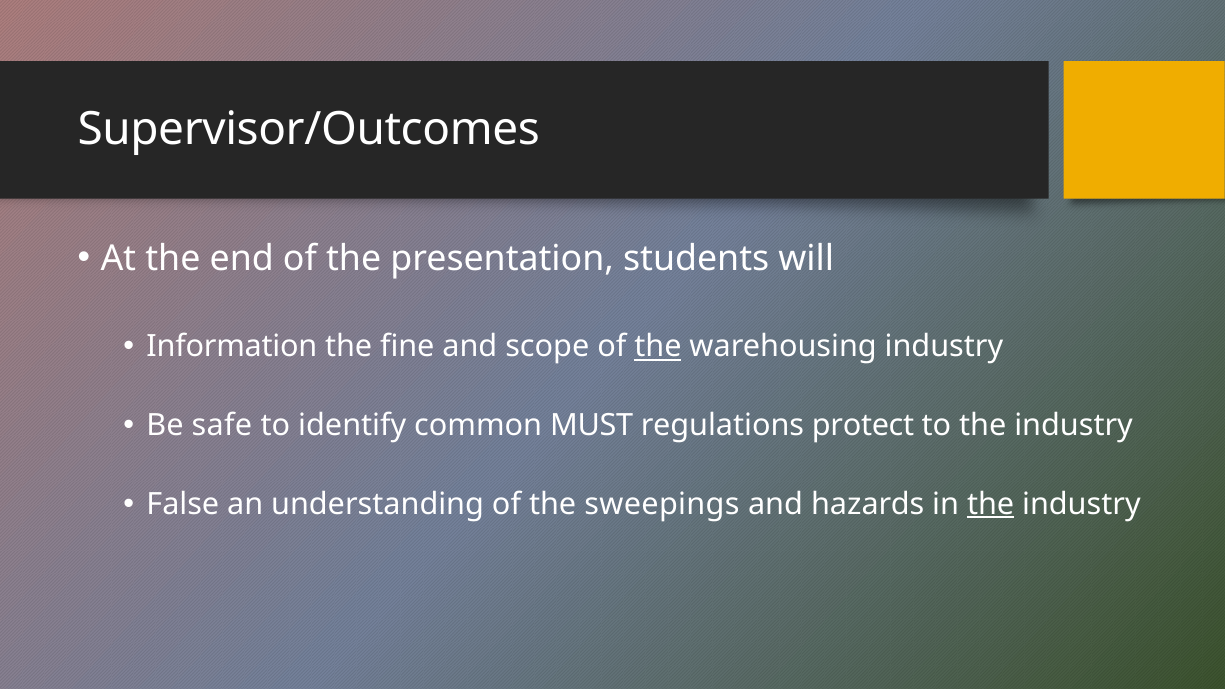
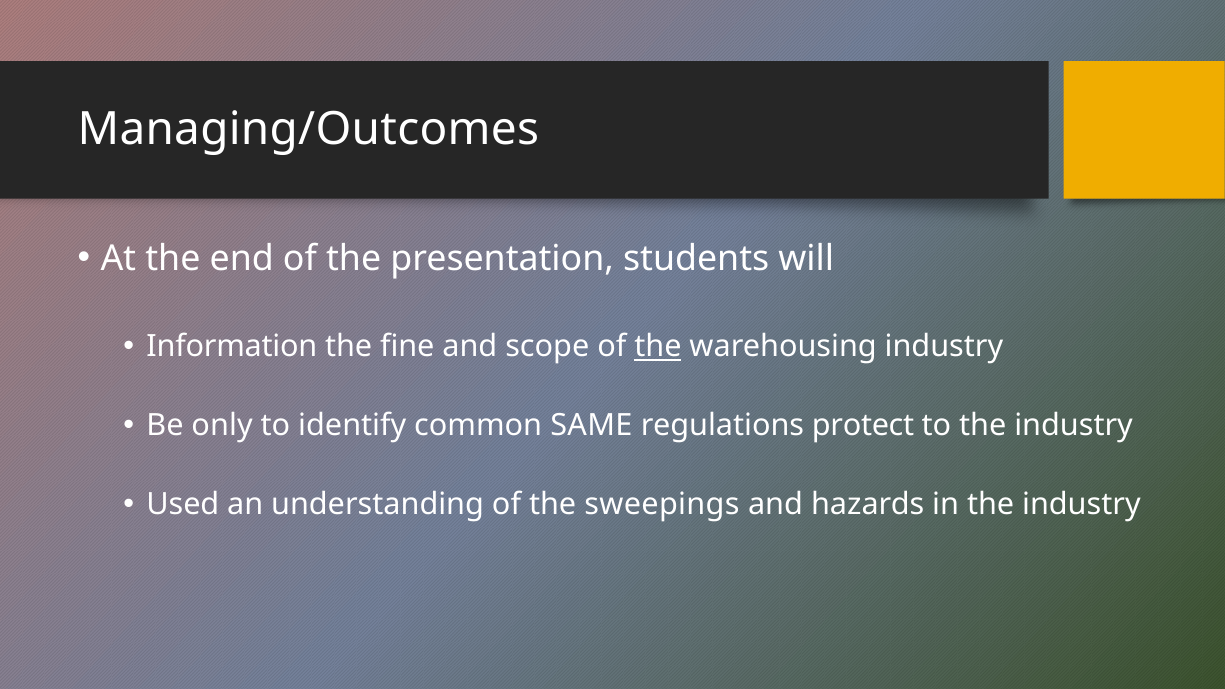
Supervisor/Outcomes: Supervisor/Outcomes -> Managing/Outcomes
safe: safe -> only
MUST: MUST -> SAME
False: False -> Used
the at (991, 504) underline: present -> none
